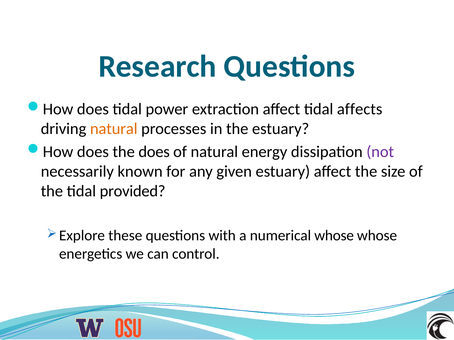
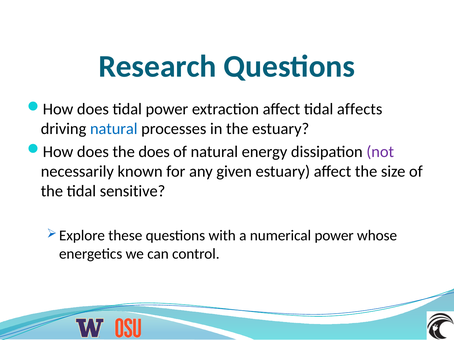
natural at (114, 129) colour: orange -> blue
provided: provided -> sensitive
numerical whose: whose -> power
